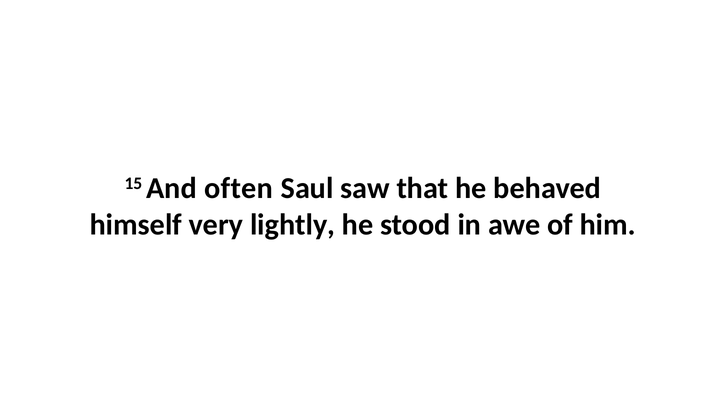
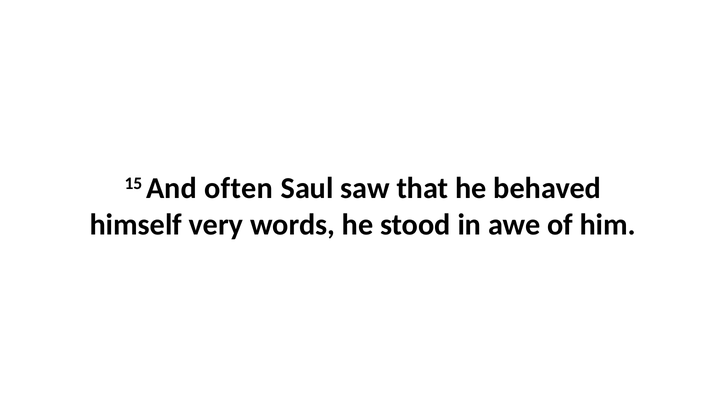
lightly: lightly -> words
